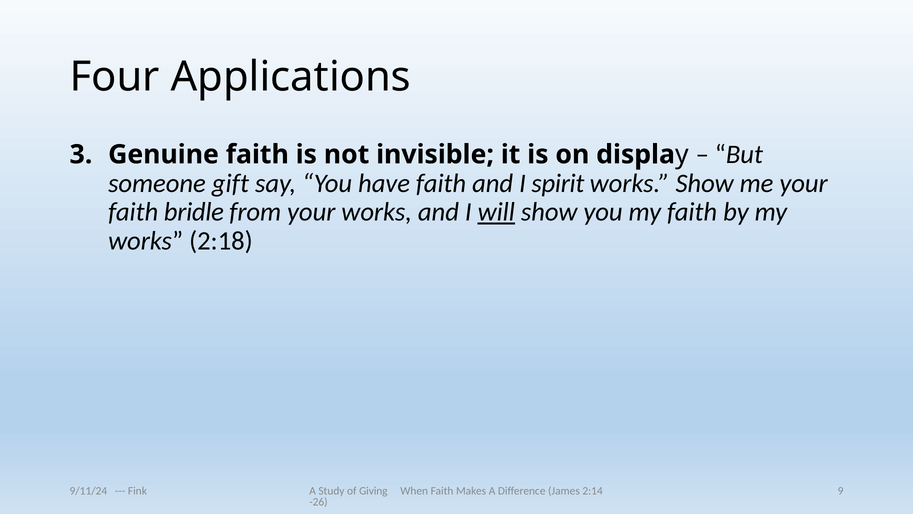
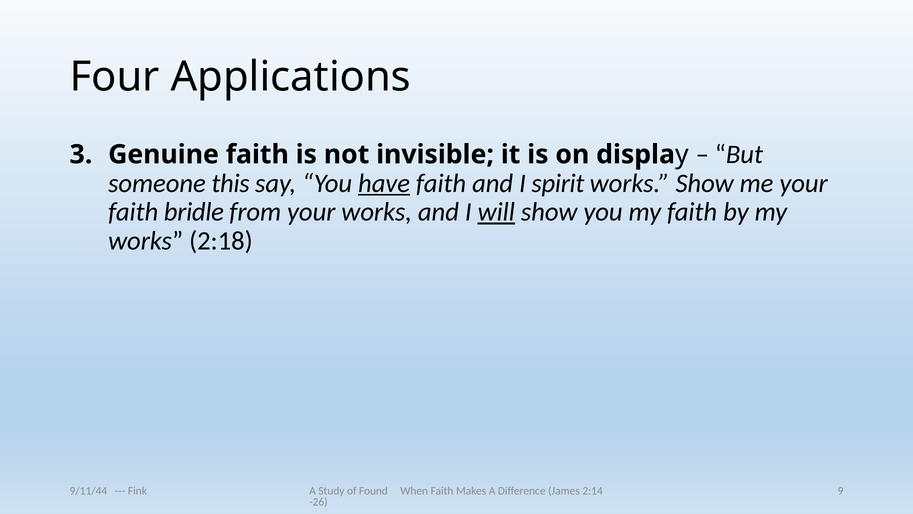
gift: gift -> this
have underline: none -> present
Giving: Giving -> Found
9/11/24: 9/11/24 -> 9/11/44
